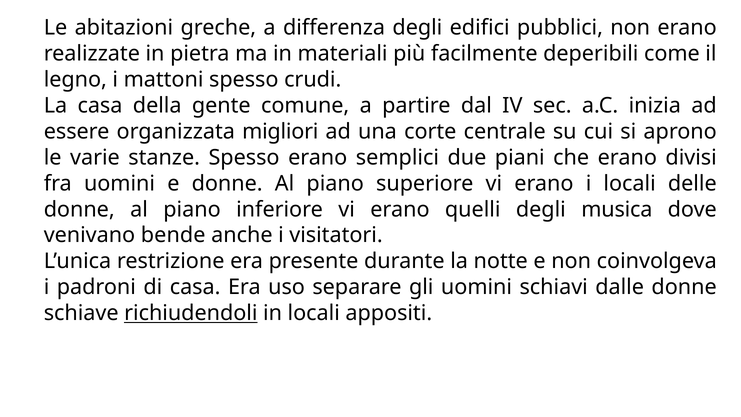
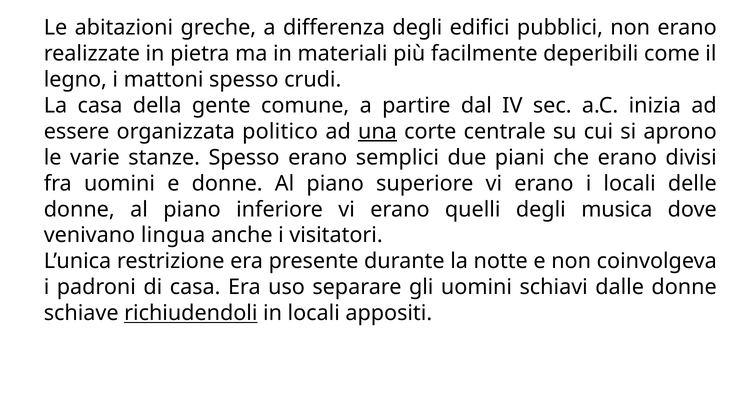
migliori: migliori -> politico
una underline: none -> present
bende: bende -> lingua
